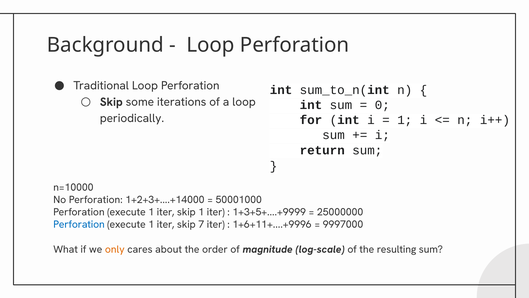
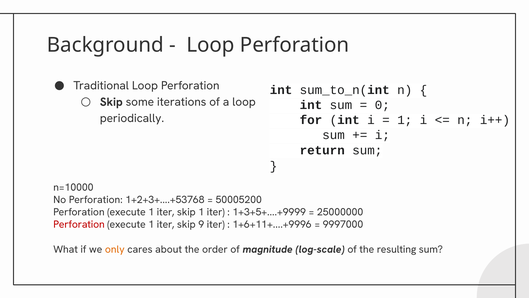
1+2+3+....+14000: 1+2+3+....+14000 -> 1+2+3+....+53768
50001000: 50001000 -> 50005200
Perforation at (79, 224) colour: blue -> red
7: 7 -> 9
